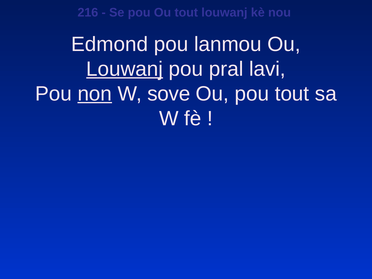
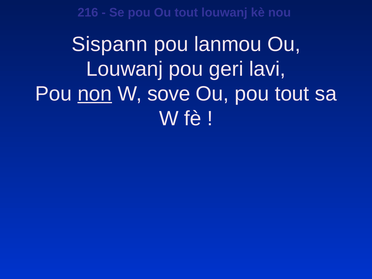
Edmond: Edmond -> Sispann
Louwanj at (125, 69) underline: present -> none
pral: pral -> geri
